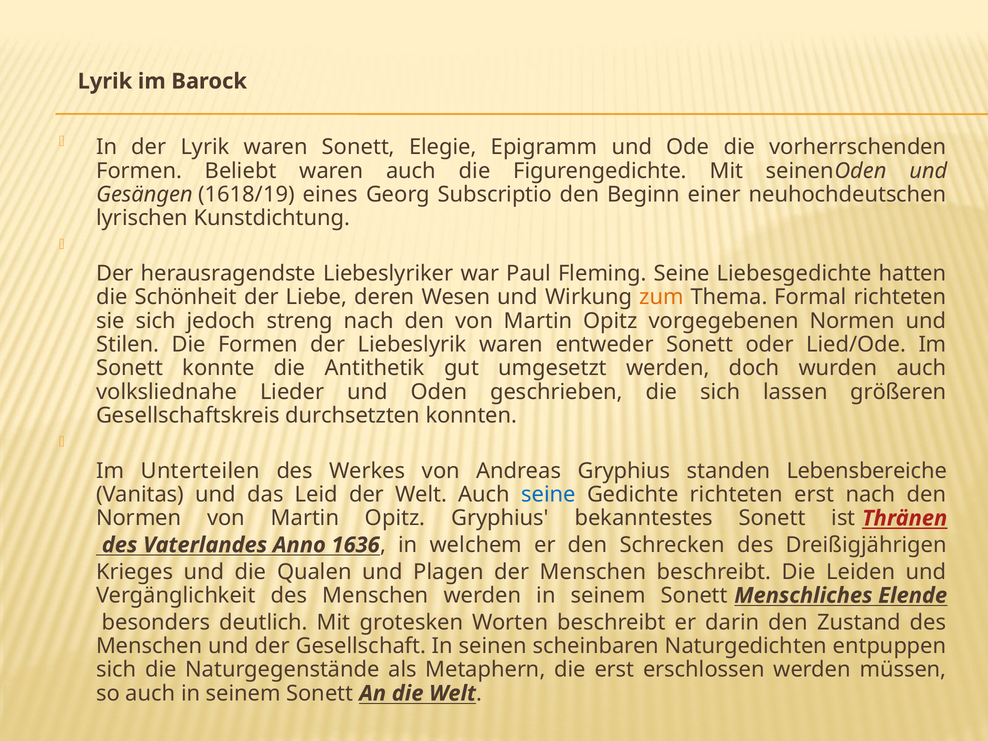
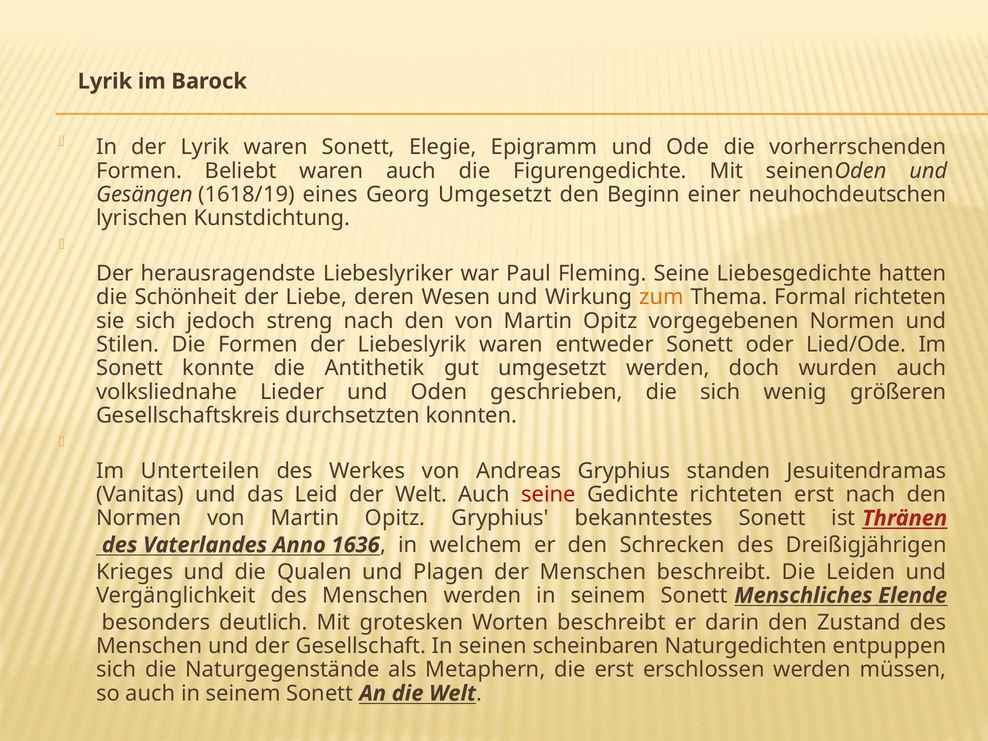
Georg Subscriptio: Subscriptio -> Umgesetzt
lassen: lassen -> wenig
Lebensbereiche: Lebensbereiche -> Jesuitendramas
seine at (548, 495) colour: blue -> red
